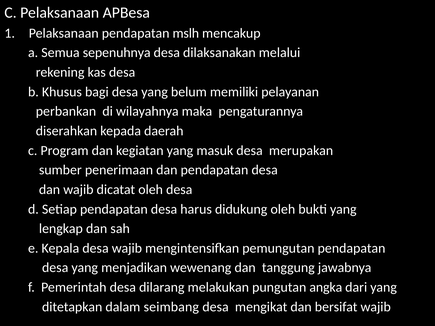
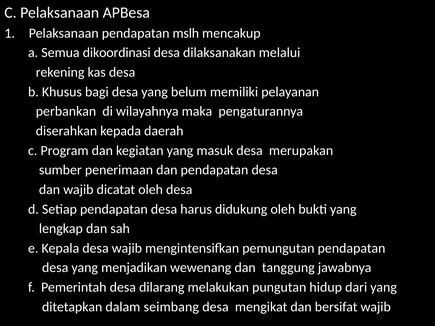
sepenuhnya: sepenuhnya -> dikoordinasi
angka: angka -> hidup
